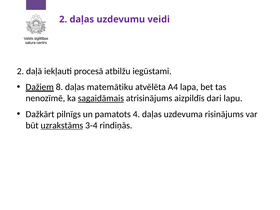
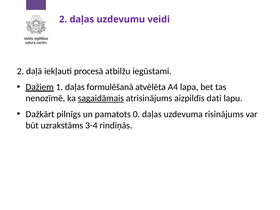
8: 8 -> 1
matemātiku: matemātiku -> formulēšanā
dari: dari -> dati
4: 4 -> 0
uzrakstāms underline: present -> none
